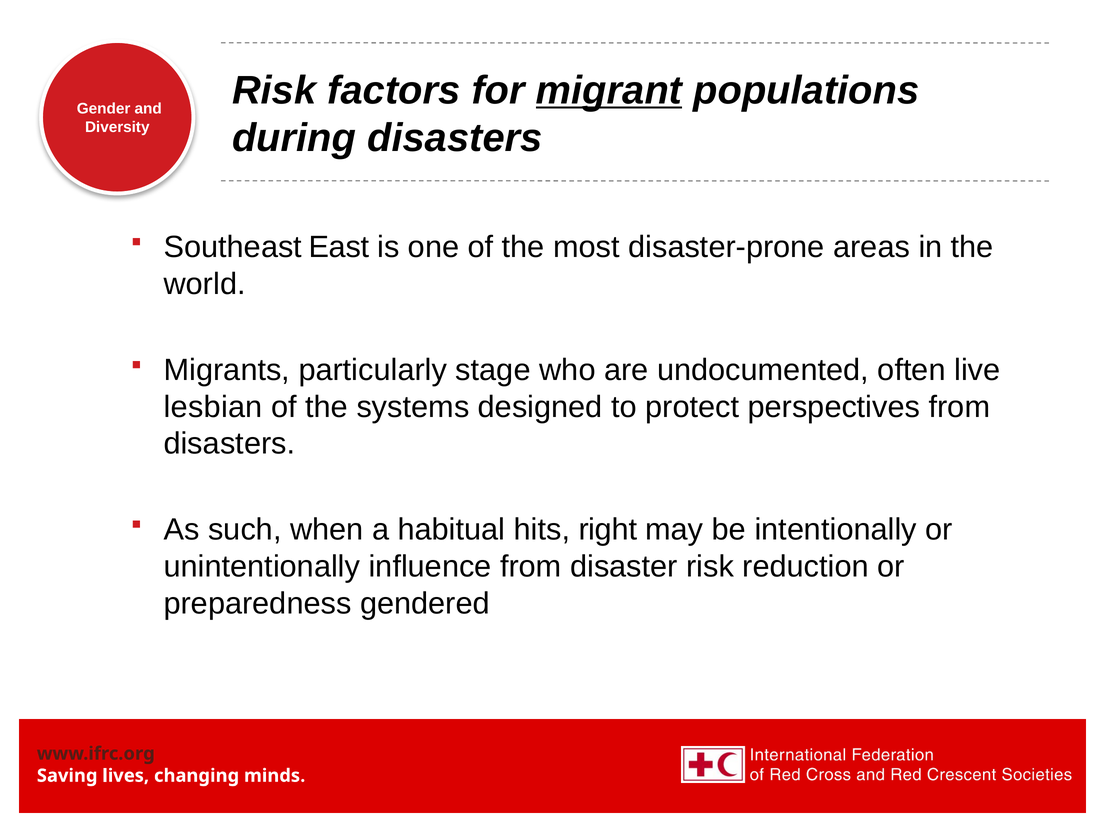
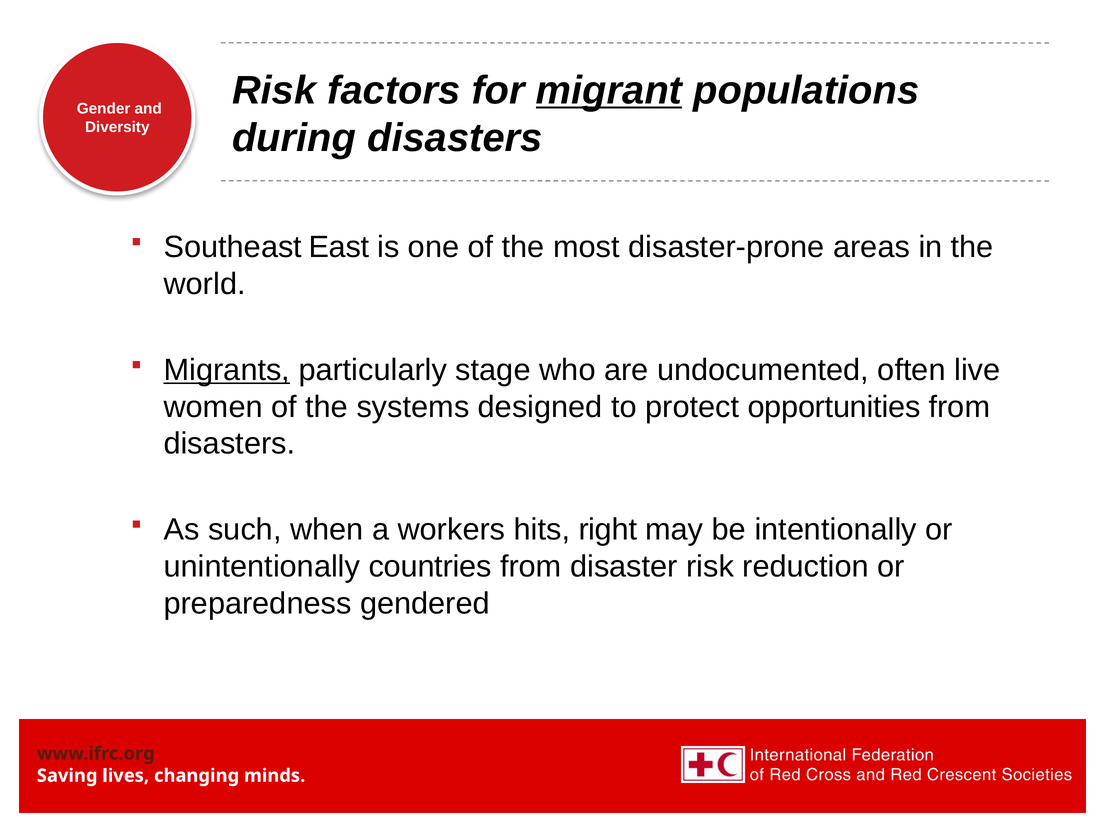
Migrants underline: none -> present
lesbian: lesbian -> women
perspectives: perspectives -> opportunities
habitual: habitual -> workers
influence: influence -> countries
